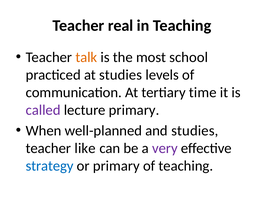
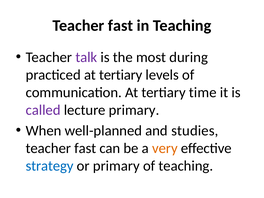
real at (121, 26): real -> fast
talk colour: orange -> purple
school: school -> during
practiced at studies: studies -> tertiary
like at (85, 148): like -> fast
very colour: purple -> orange
